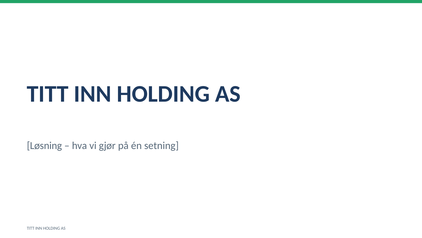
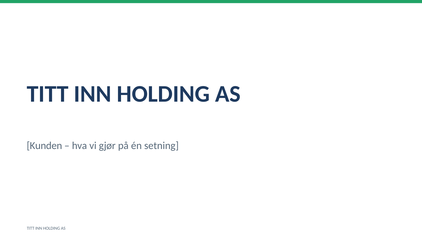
Løsning: Løsning -> Kunden
